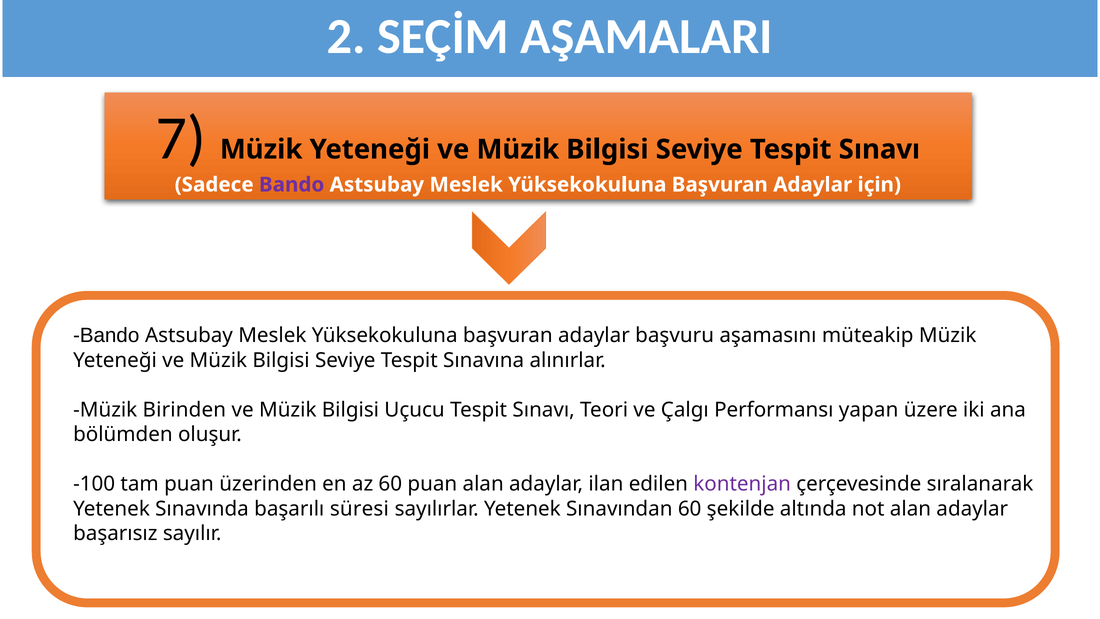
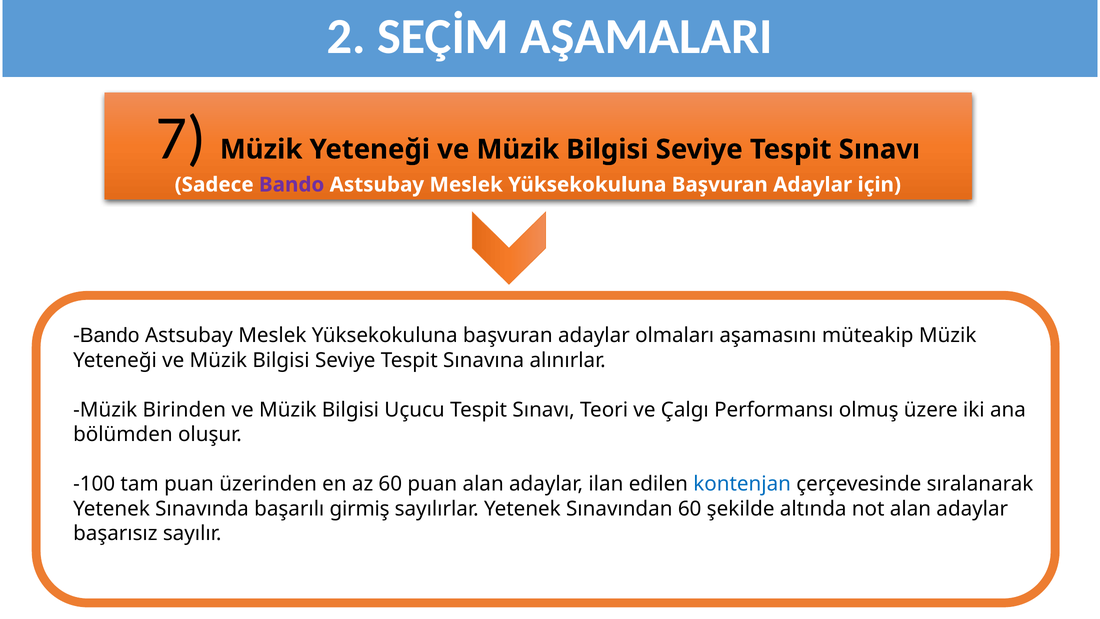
başvuru: başvuru -> olmaları
yapan: yapan -> olmuş
kontenjan colour: purple -> blue
süresi: süresi -> girmiş
